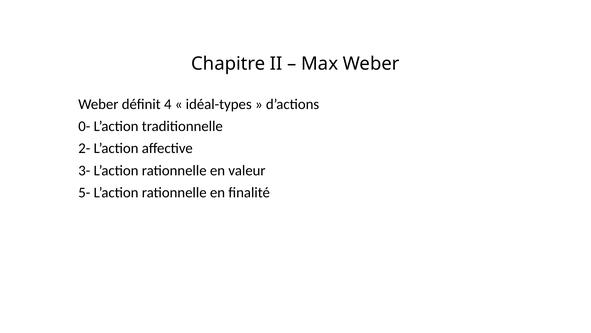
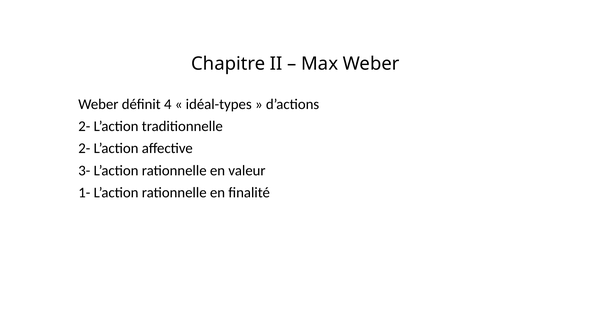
0- at (84, 126): 0- -> 2-
5-: 5- -> 1-
